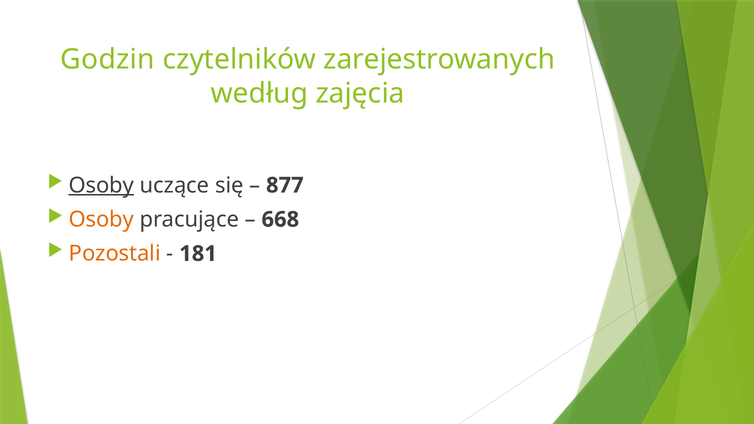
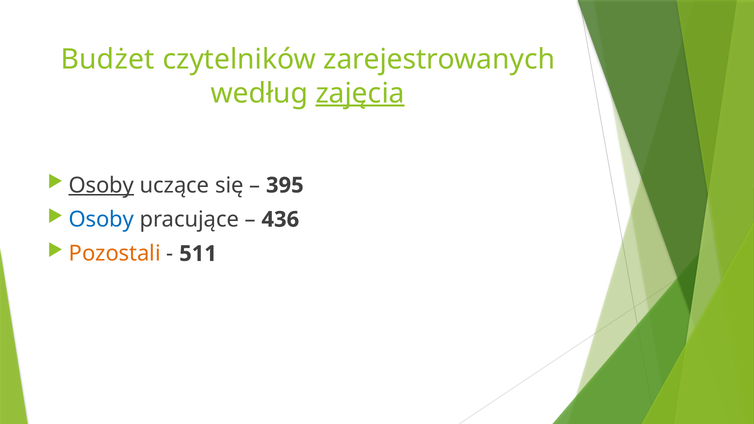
Godzin: Godzin -> Budżet
zajęcia underline: none -> present
877: 877 -> 395
Osoby at (101, 220) colour: orange -> blue
668: 668 -> 436
181: 181 -> 511
